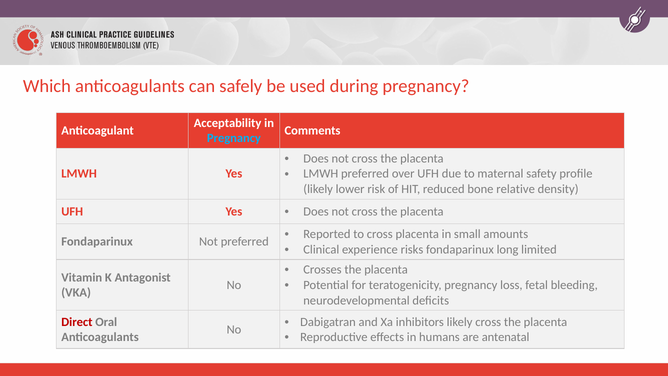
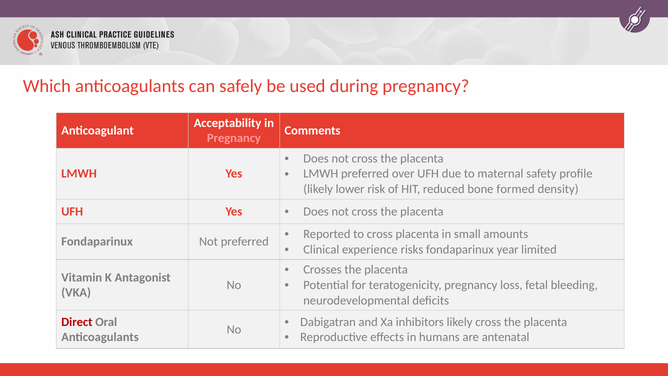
Pregnancy at (234, 138) colour: light blue -> pink
relative: relative -> formed
long: long -> year
